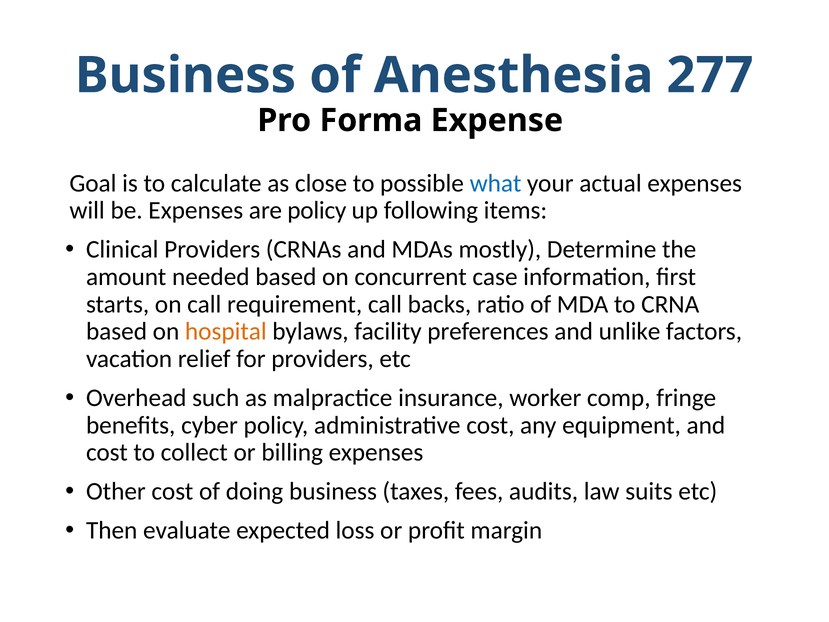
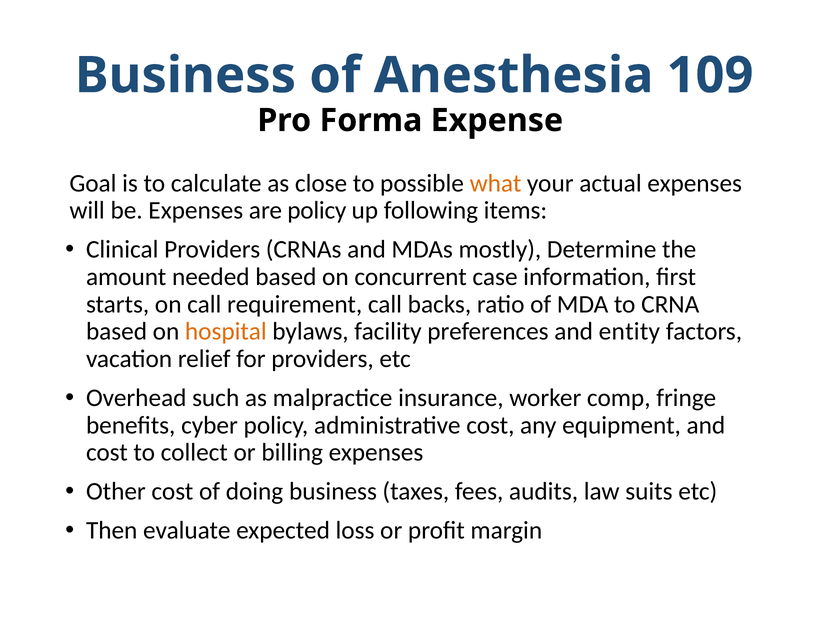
277: 277 -> 109
what colour: blue -> orange
unlike: unlike -> entity
